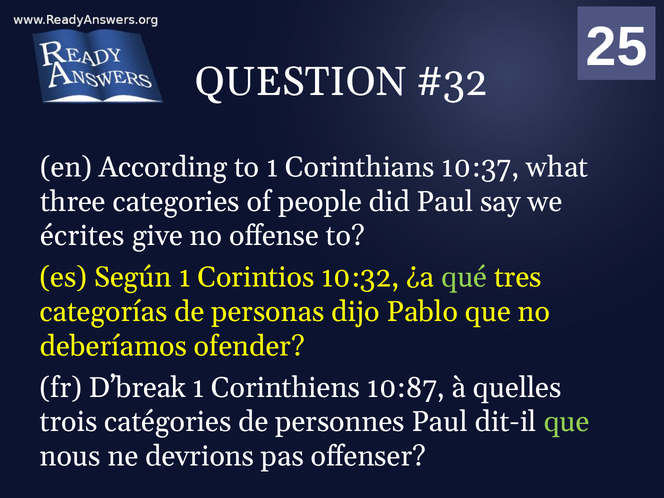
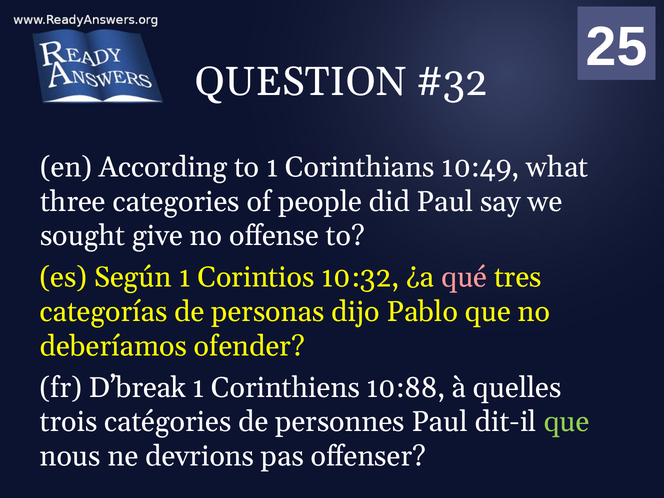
10:37: 10:37 -> 10:49
écrites: écrites -> sought
qué colour: light green -> pink
10:87: 10:87 -> 10:88
